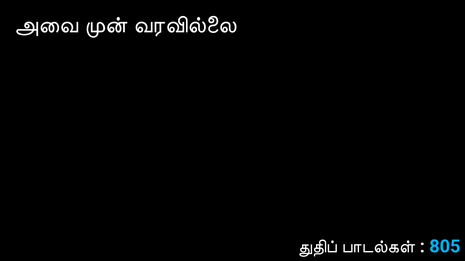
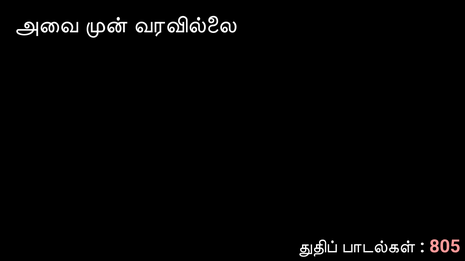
805 colour: light blue -> pink
